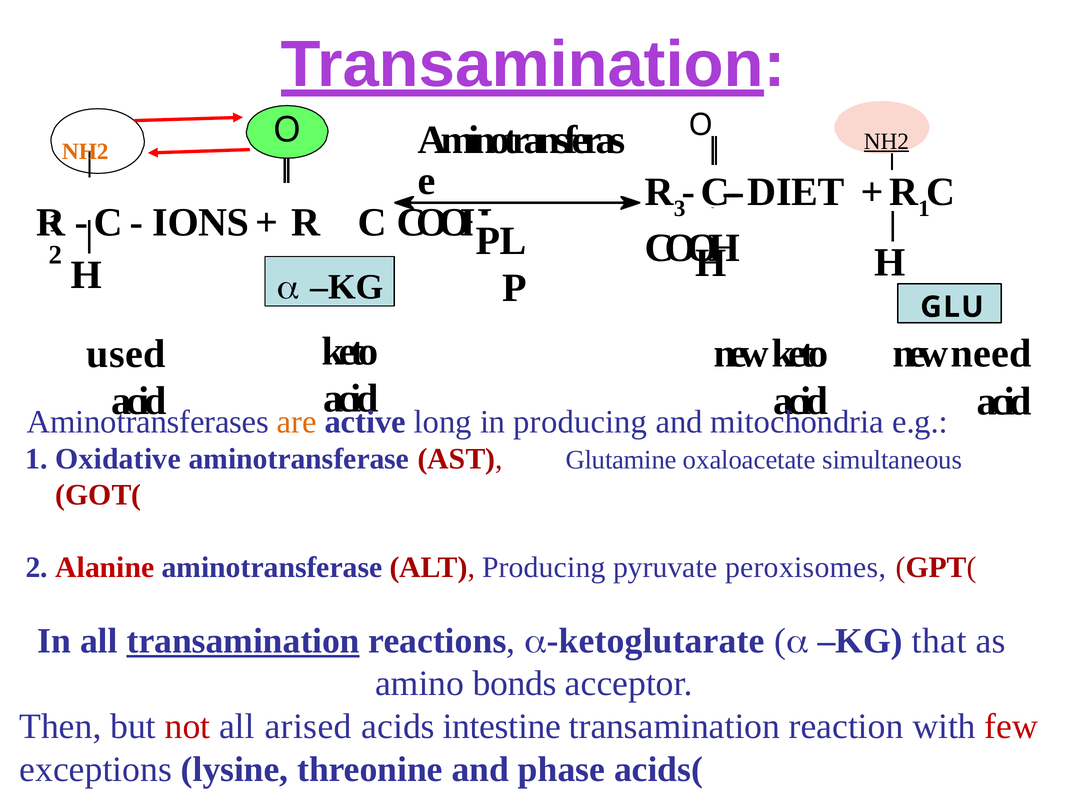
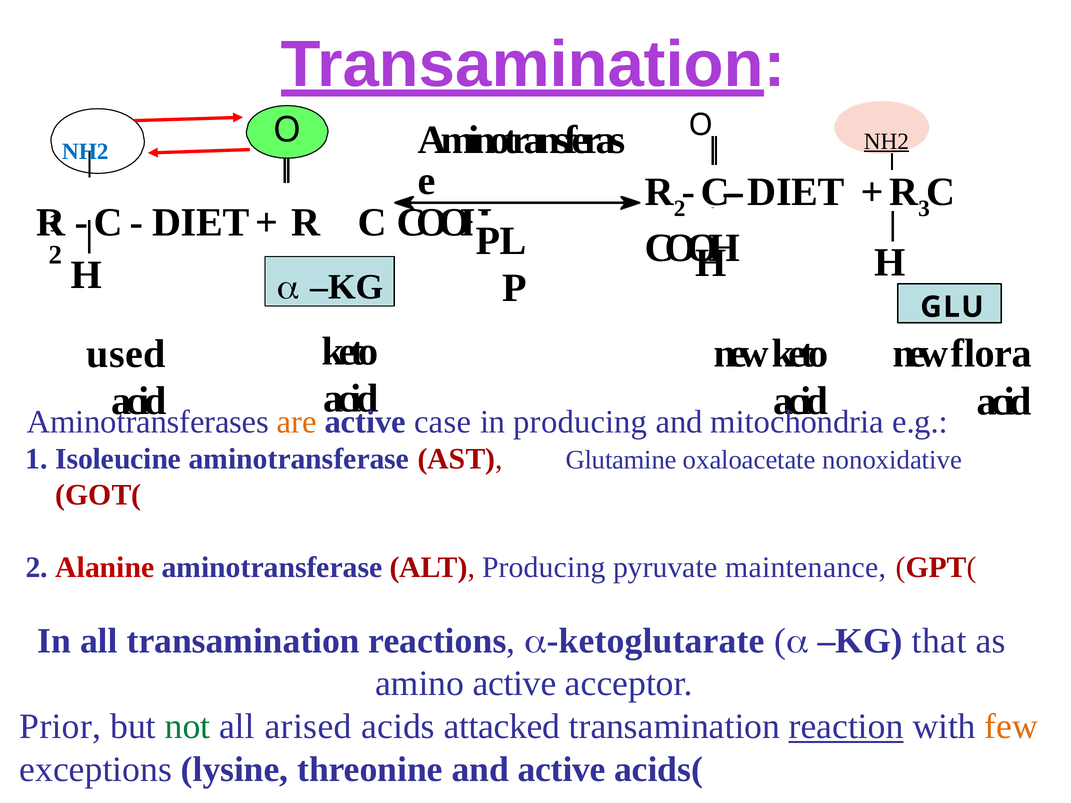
NH2 at (85, 151) colour: orange -> blue
R 3: 3 -> 2
R 1: 1 -> 3
IONS at (201, 222): IONS -> DIET
need: need -> flora
long: long -> case
Oxidative: Oxidative -> Isoleucine
simultaneous: simultaneous -> nonoxidative
peroxisomes: peroxisomes -> maintenance
transamination at (243, 641) underline: present -> none
amino bonds: bonds -> active
Then: Then -> Prior
not colour: red -> green
intestine: intestine -> attacked
reaction underline: none -> present
few colour: red -> orange
and phase: phase -> active
